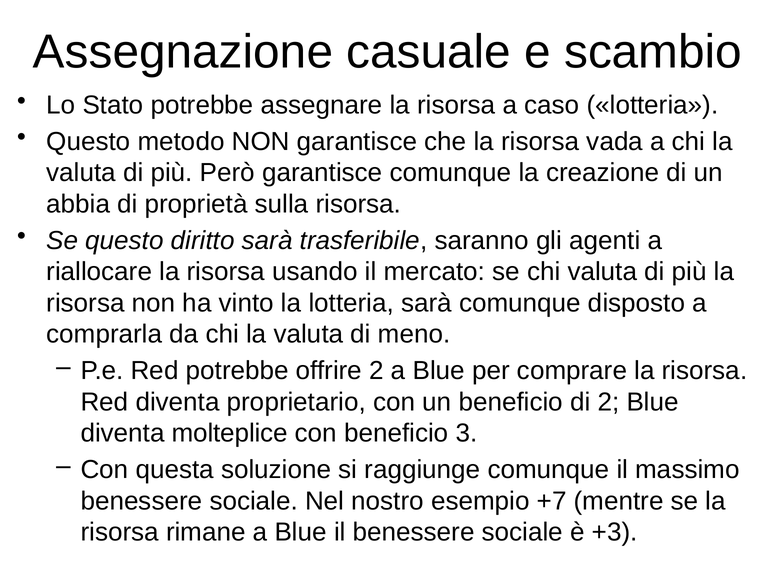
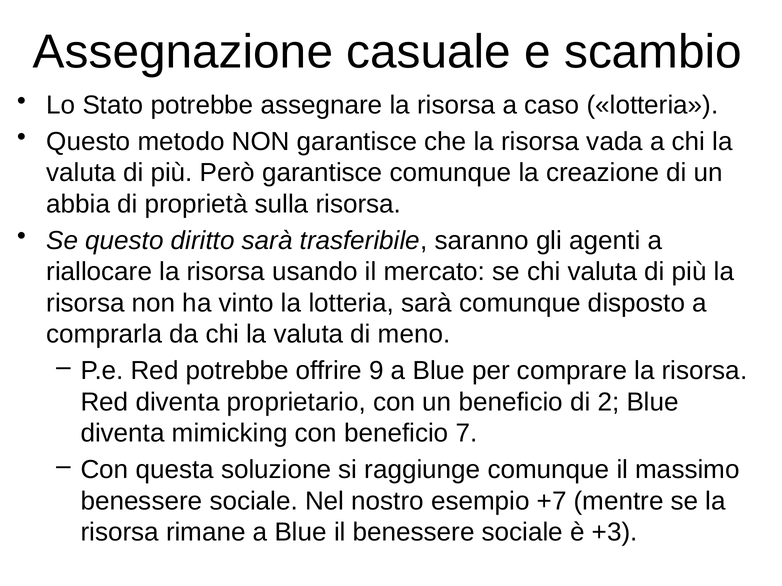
offrire 2: 2 -> 9
molteplice: molteplice -> mimicking
3: 3 -> 7
